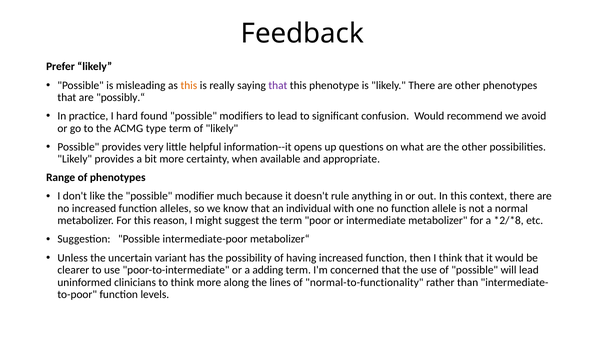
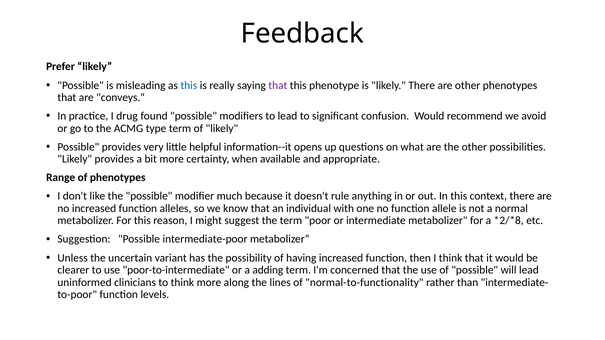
this at (189, 85) colour: orange -> blue
possibly.“: possibly.“ -> conveys.“
hard: hard -> drug
